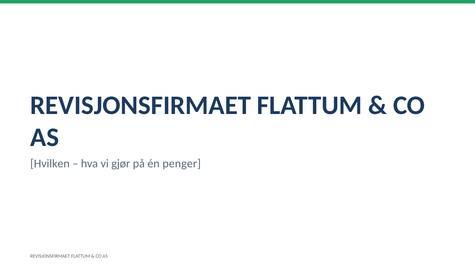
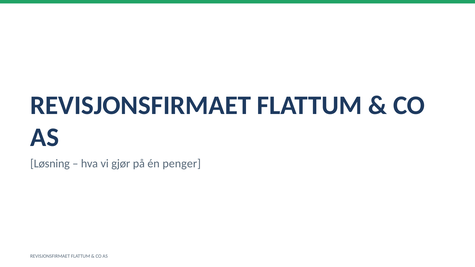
Hvilken: Hvilken -> Løsning
